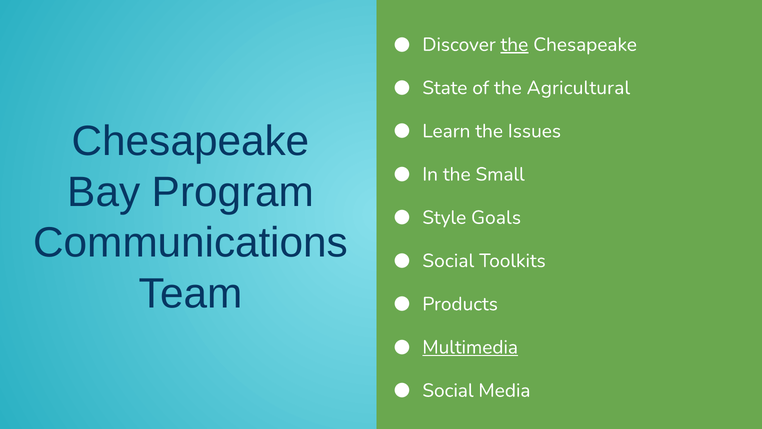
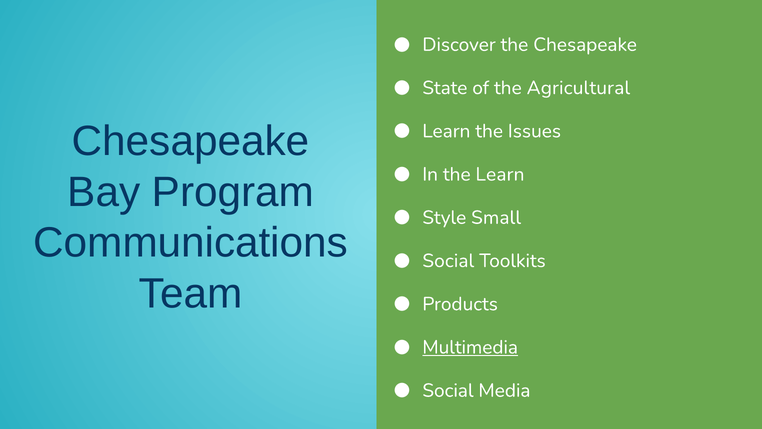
the at (514, 45) underline: present -> none
the Small: Small -> Learn
Goals: Goals -> Small
